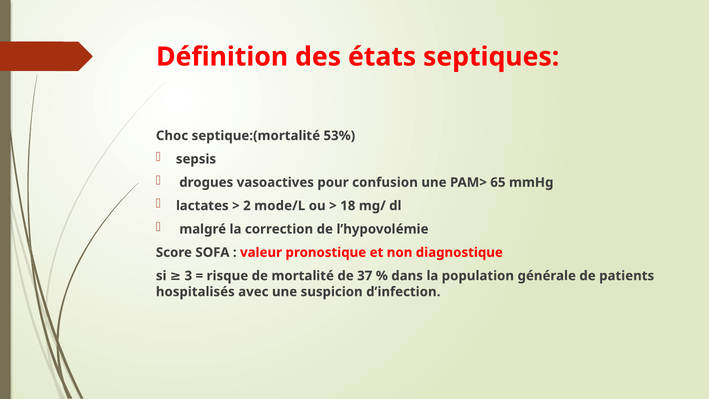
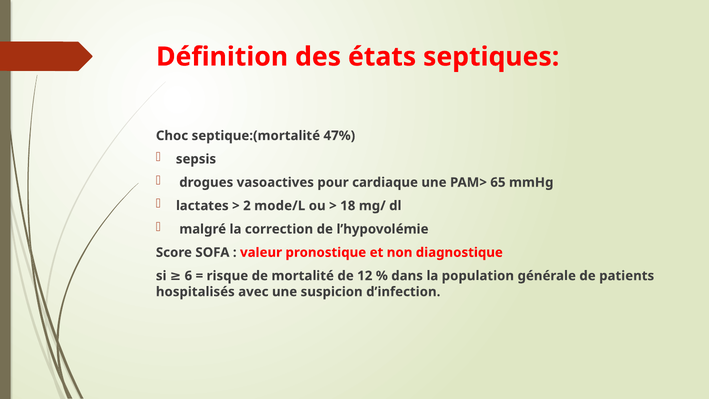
53%: 53% -> 47%
confusion: confusion -> cardiaque
3: 3 -> 6
37: 37 -> 12
